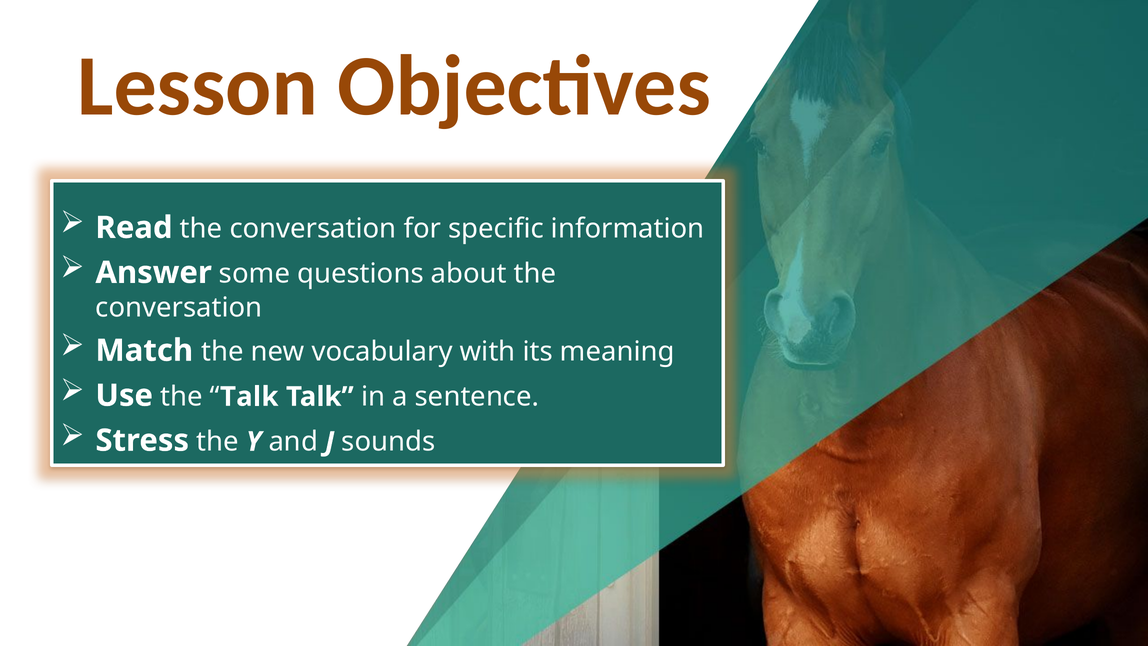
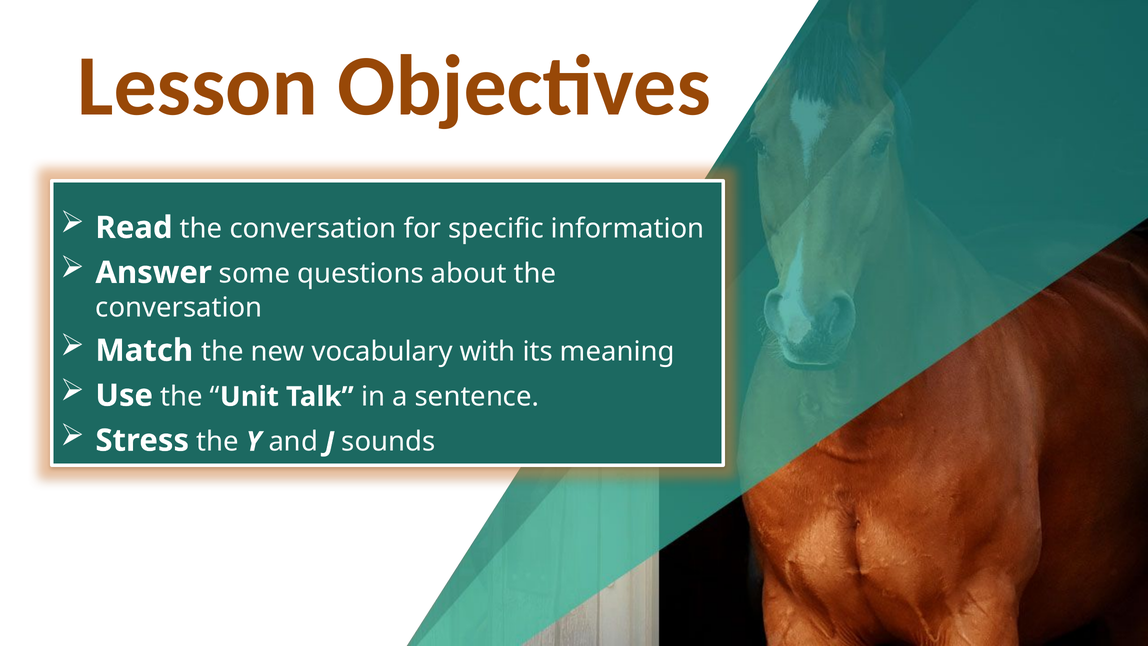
Talk at (249, 397): Talk -> Unit
